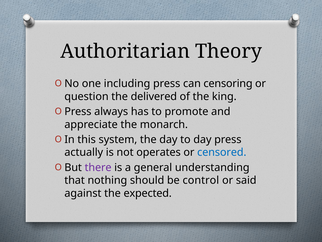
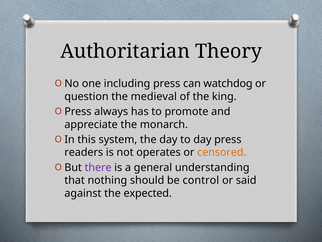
censoring: censoring -> watchdog
delivered: delivered -> medieval
actually: actually -> readers
censored colour: blue -> orange
